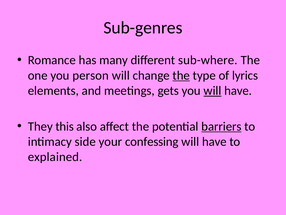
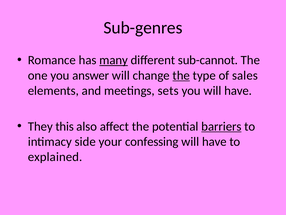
many underline: none -> present
sub-where: sub-where -> sub-cannot
person: person -> answer
lyrics: lyrics -> sales
gets: gets -> sets
will at (212, 91) underline: present -> none
